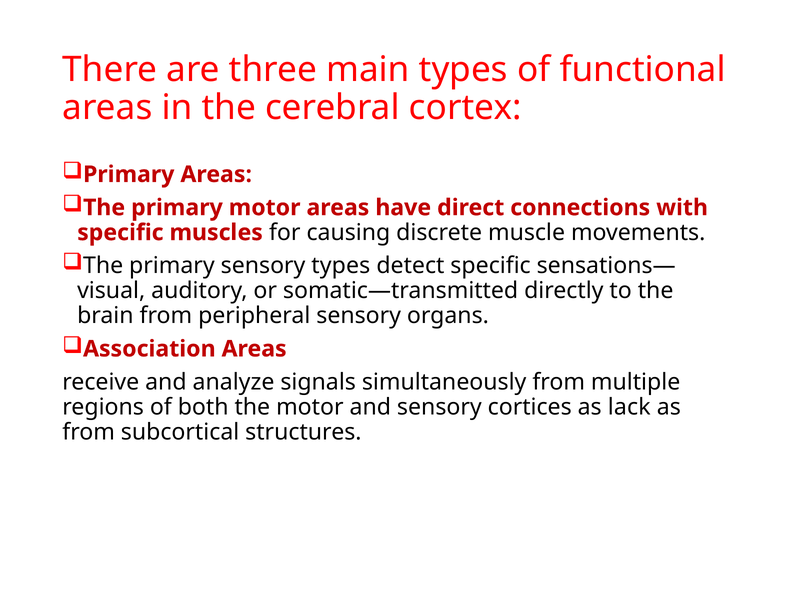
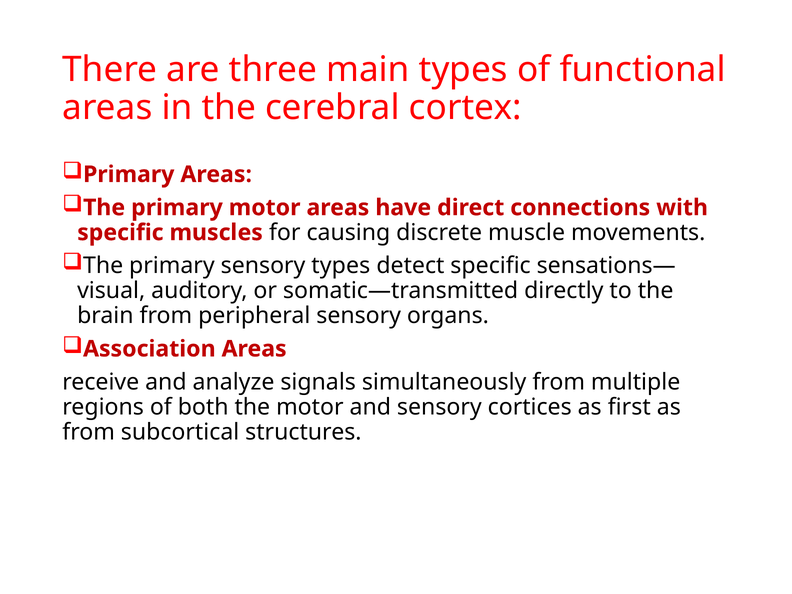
lack: lack -> first
